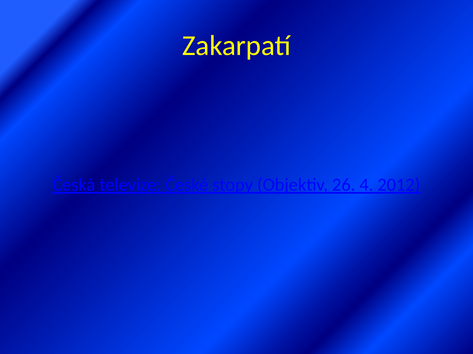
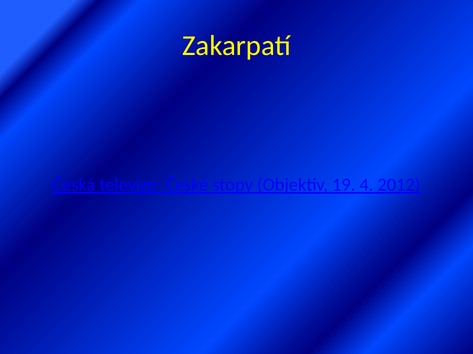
26: 26 -> 19
